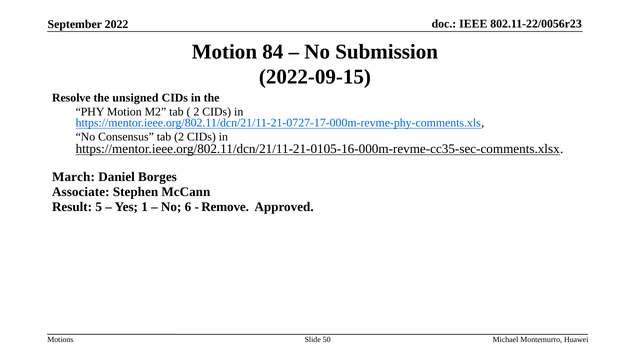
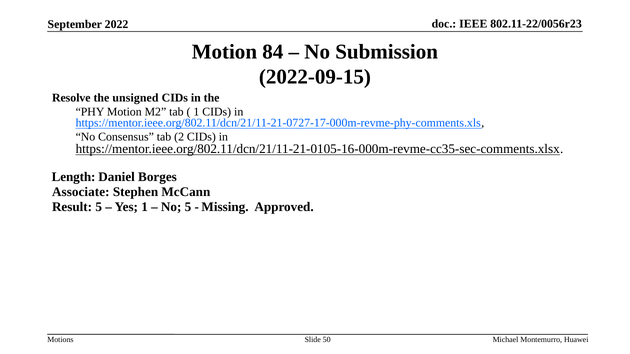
2 at (196, 112): 2 -> 1
March: March -> Length
No 6: 6 -> 5
Remove: Remove -> Missing
